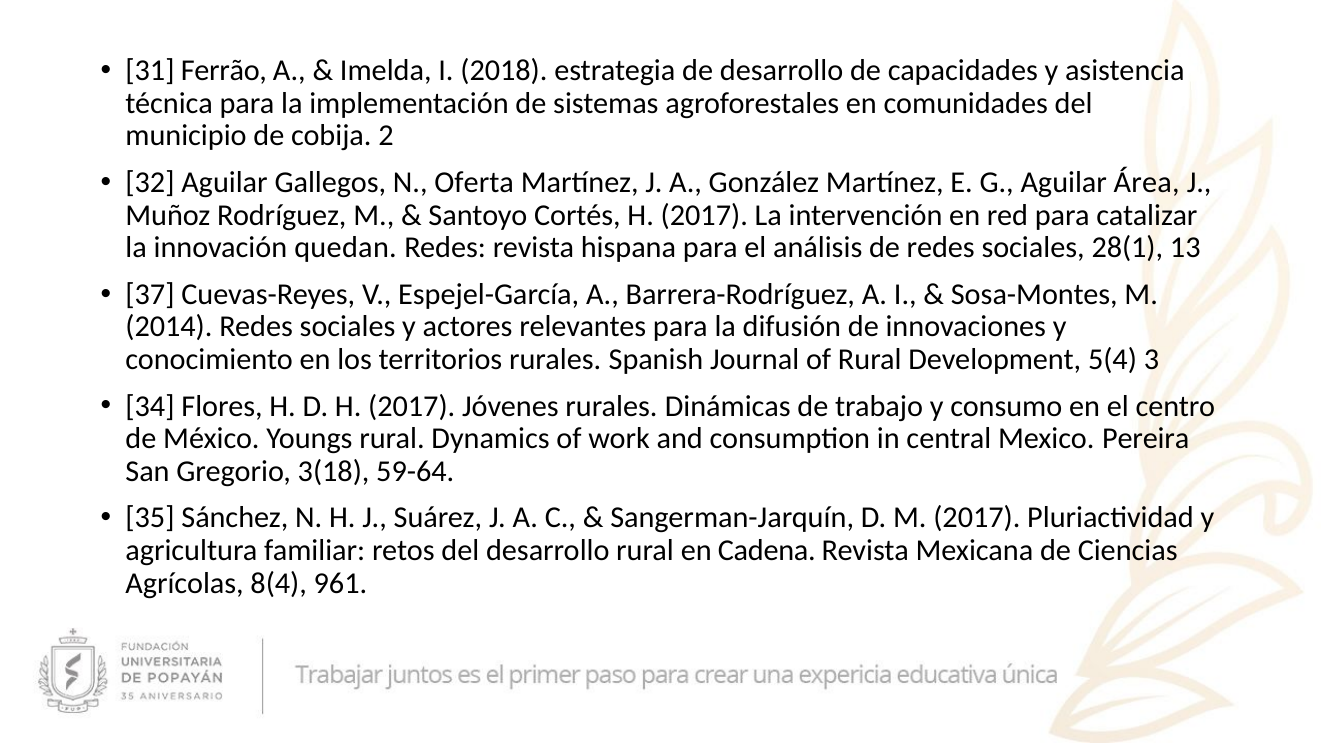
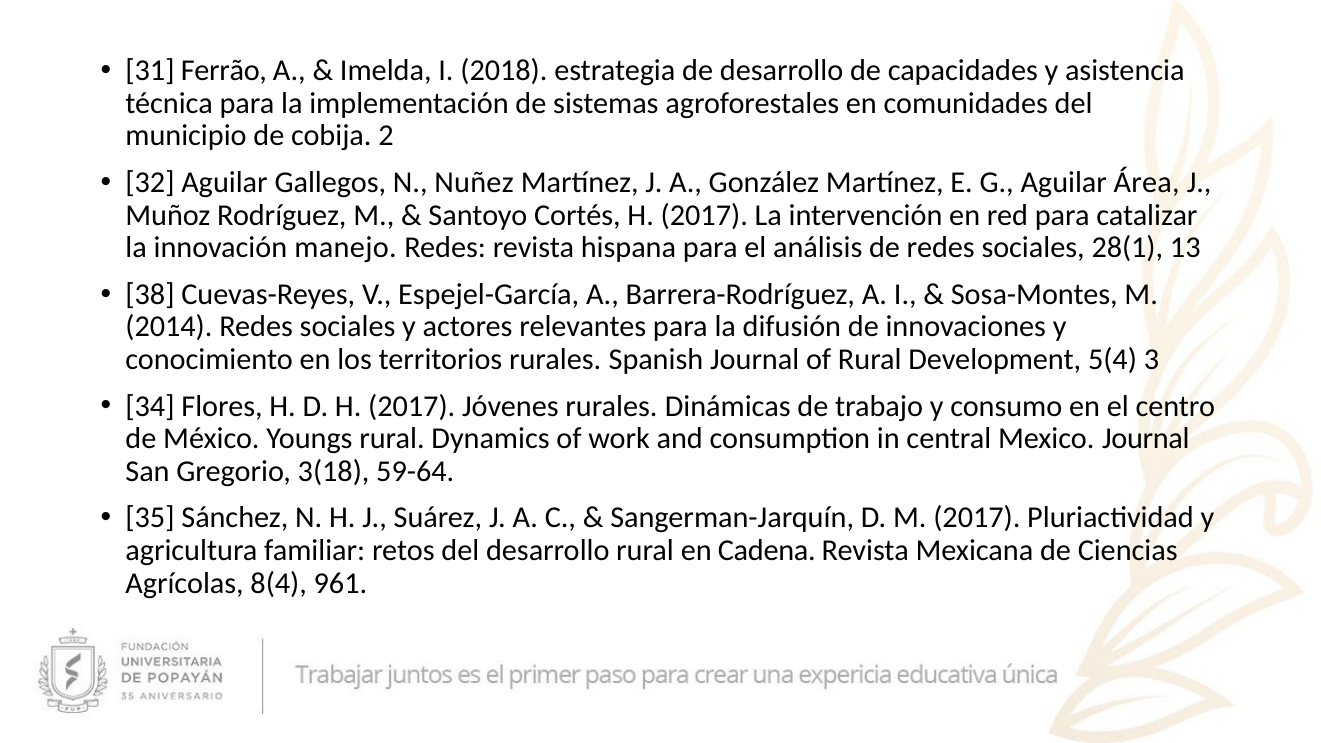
Oferta: Oferta -> Nuñez
quedan: quedan -> manejo
37: 37 -> 38
Mexico Pereira: Pereira -> Journal
